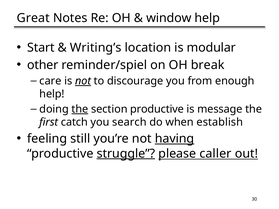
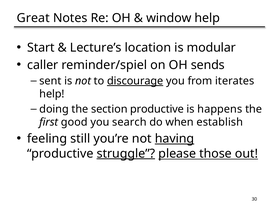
Writing’s: Writing’s -> Lecture’s
other: other -> caller
break: break -> sends
care: care -> sent
not at (83, 81) underline: present -> none
discourage underline: none -> present
enough: enough -> iterates
the at (80, 109) underline: present -> none
message: message -> happens
catch: catch -> good
caller: caller -> those
